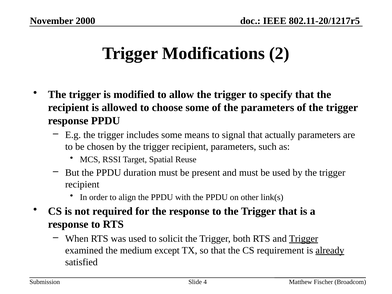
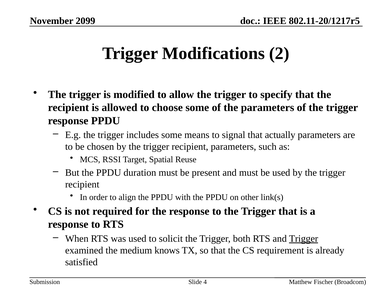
2000: 2000 -> 2099
except: except -> knows
already underline: present -> none
